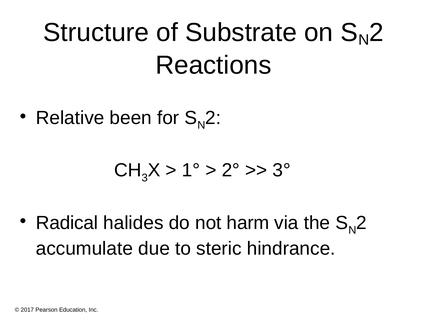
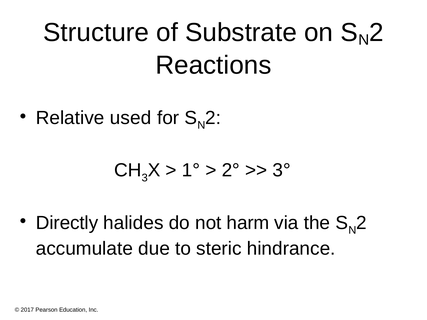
been: been -> used
Radical: Radical -> Directly
